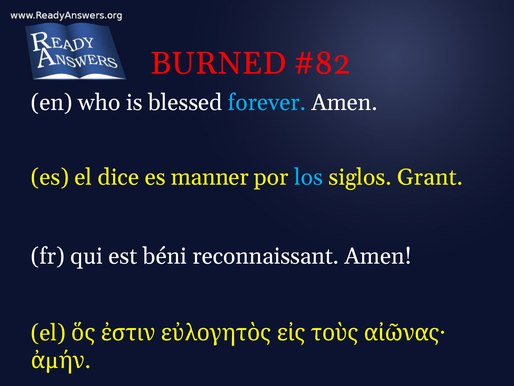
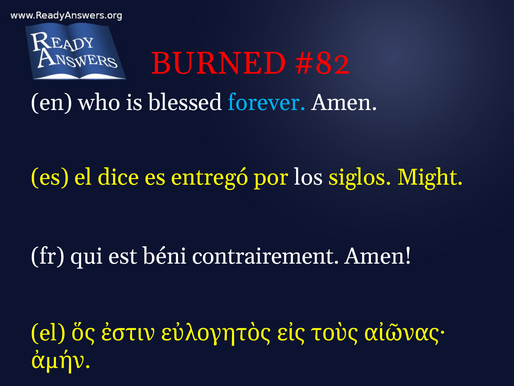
manner: manner -> entregó
los colour: light blue -> white
Grant: Grant -> Might
reconnaissant: reconnaissant -> contrairement
